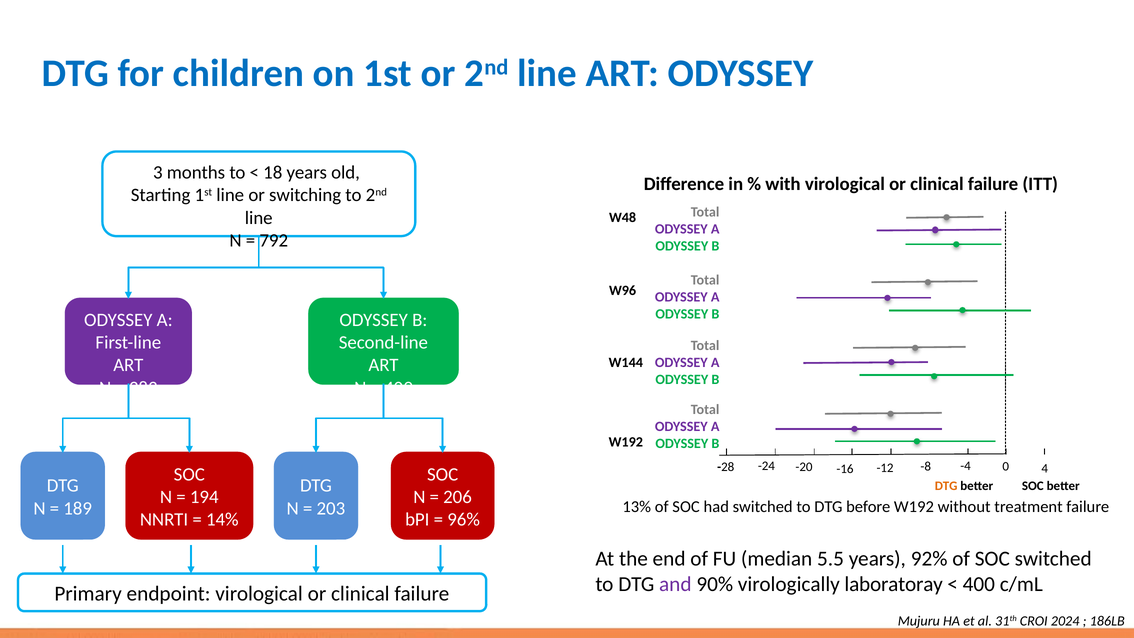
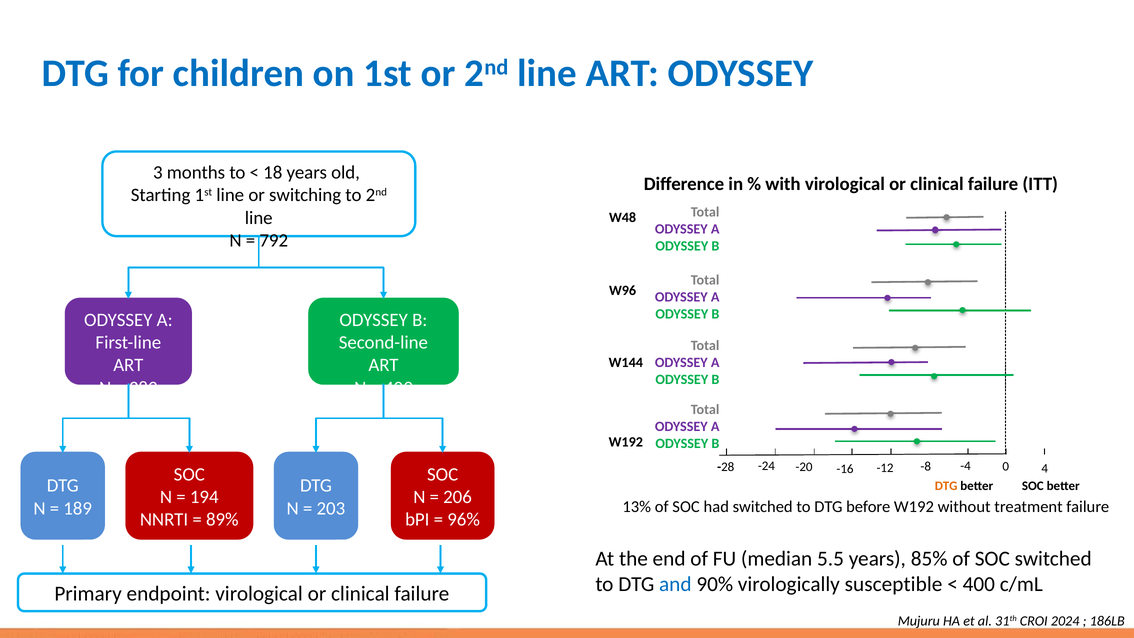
14%: 14% -> 89%
92%: 92% -> 85%
and colour: purple -> blue
laboratoray: laboratoray -> susceptible
